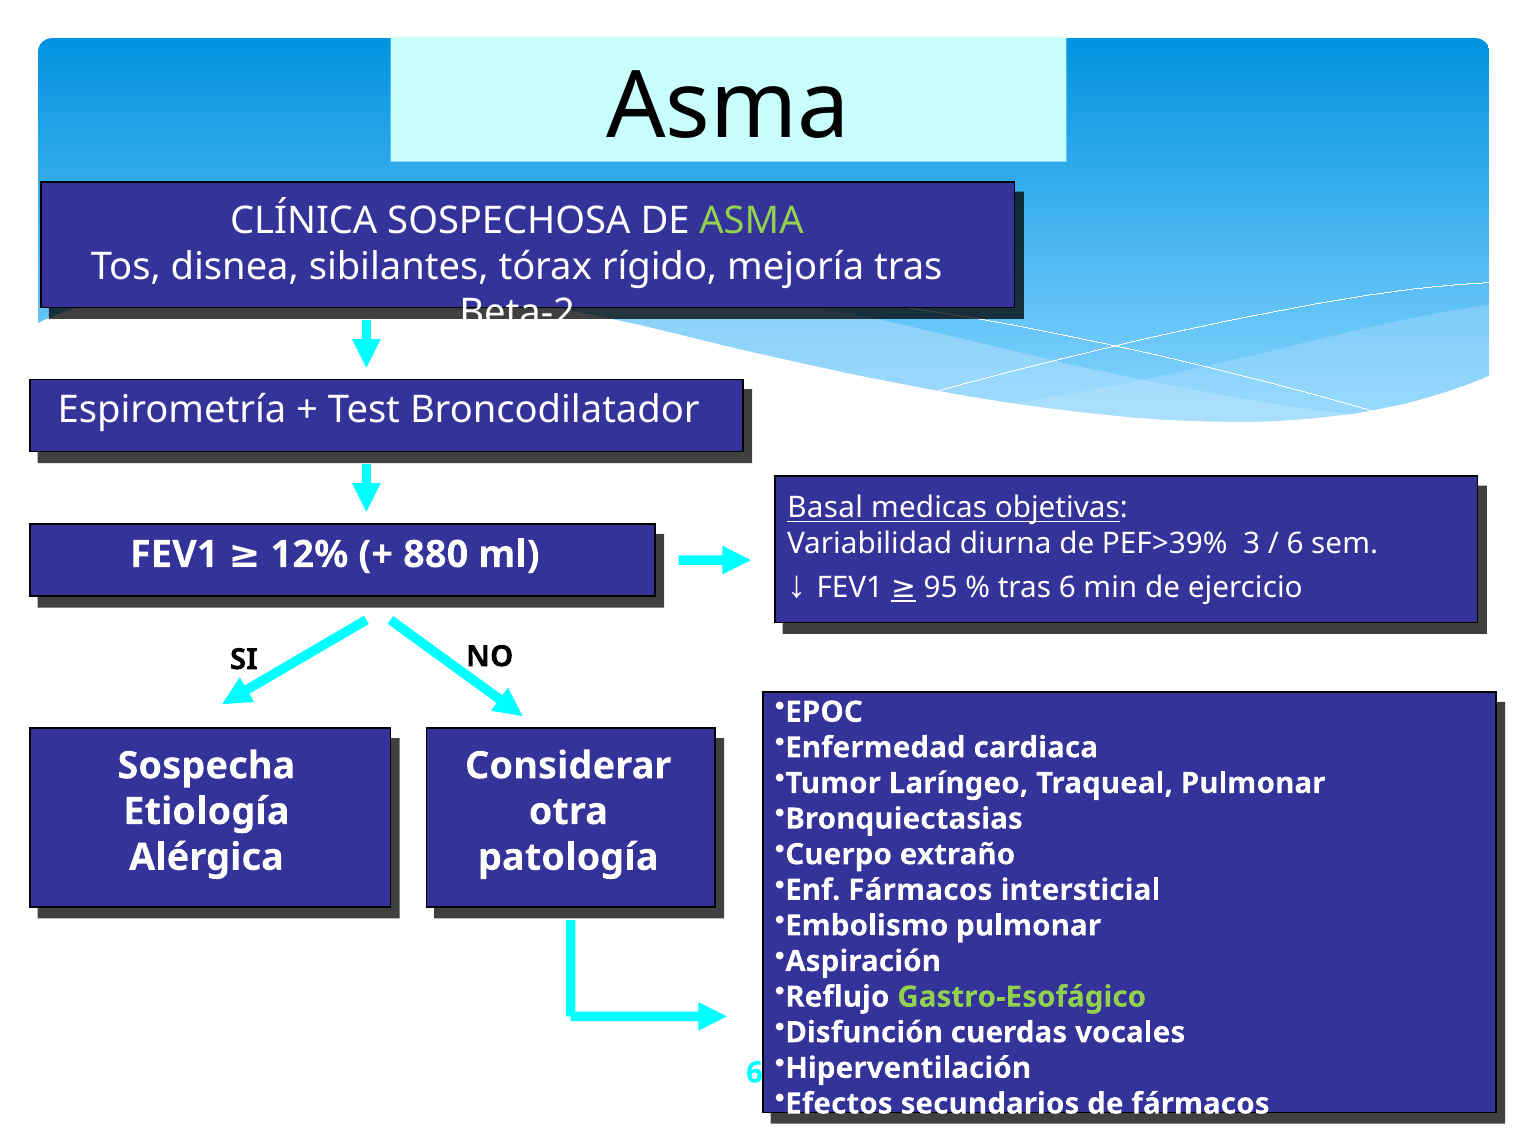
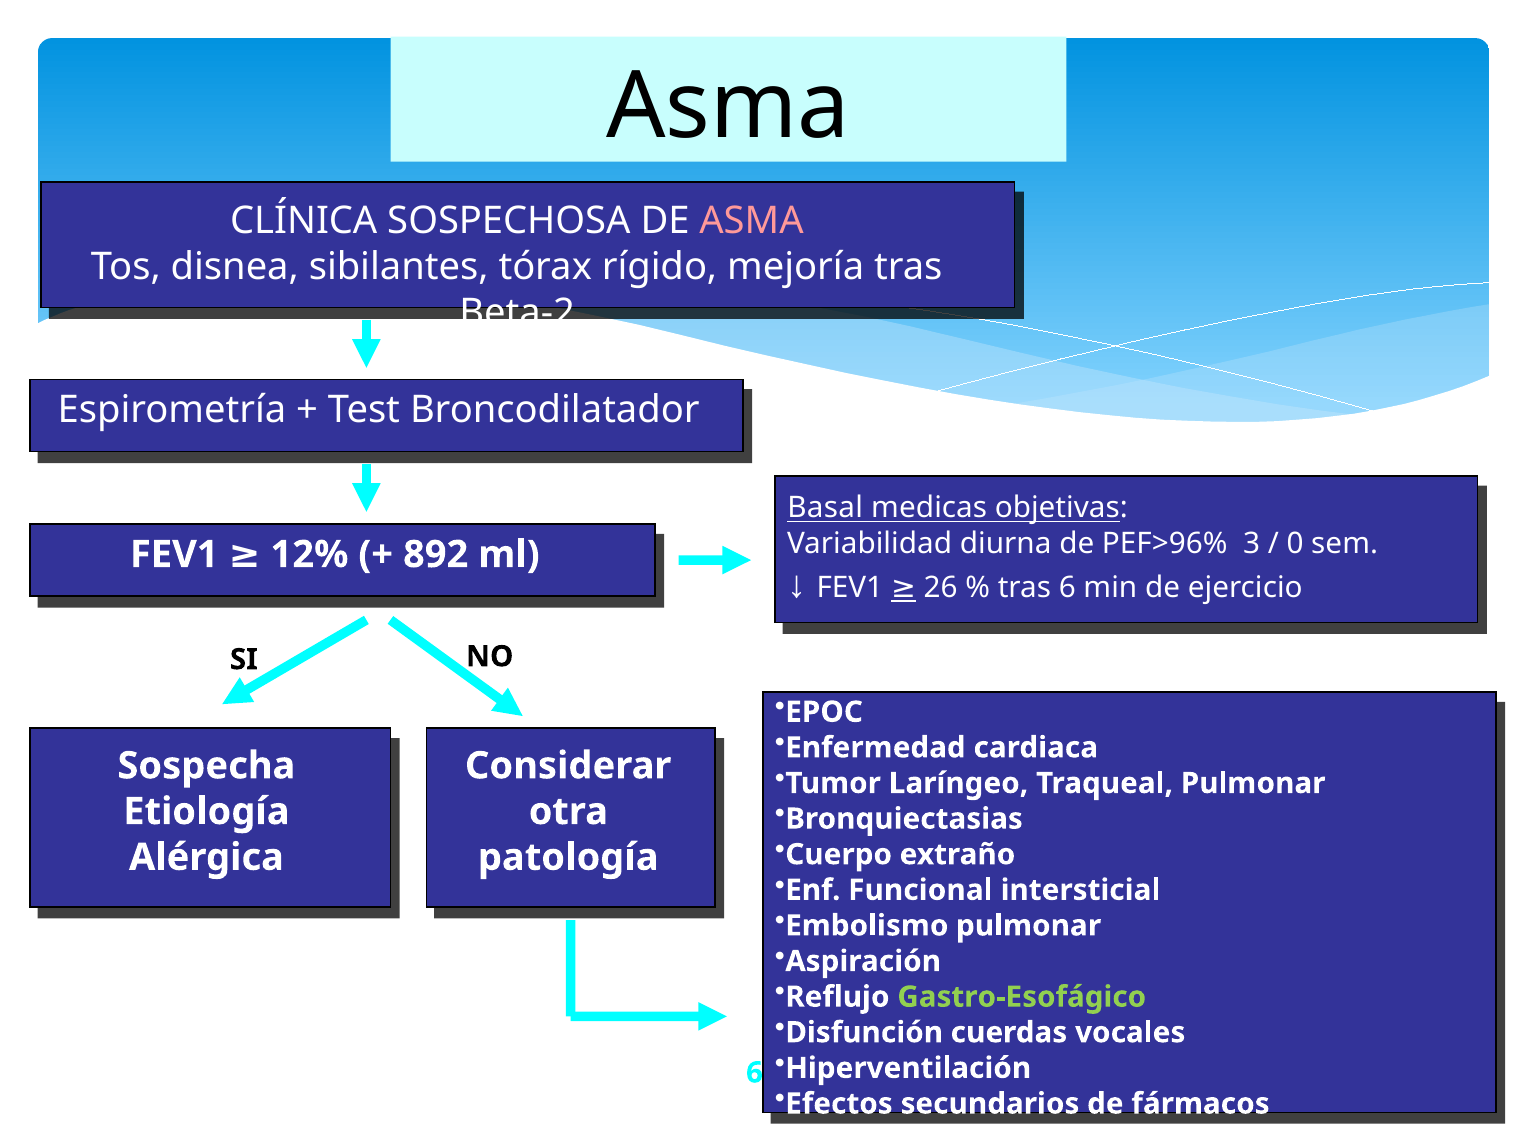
ASMA at (752, 221) colour: light green -> pink
PEF>39%: PEF>39% -> PEF>96%
6 at (1295, 543): 6 -> 0
880: 880 -> 892
95: 95 -> 26
Enf Fármacos: Fármacos -> Funcional
